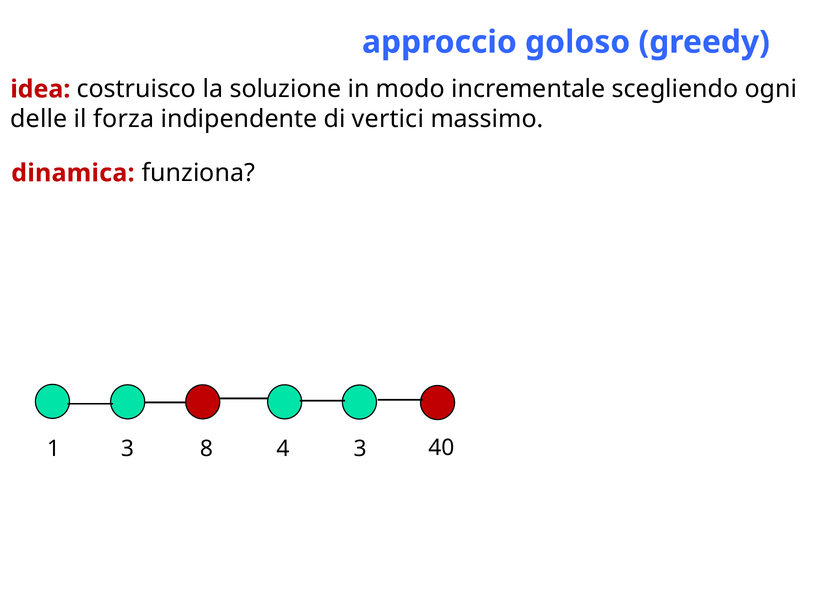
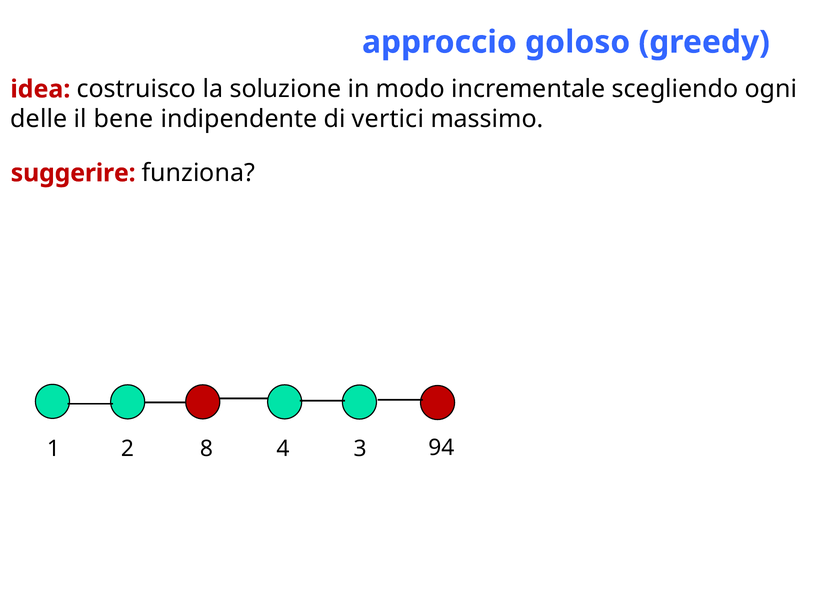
forza: forza -> bene
dinamica: dinamica -> suggerire
1 3: 3 -> 2
40: 40 -> 94
